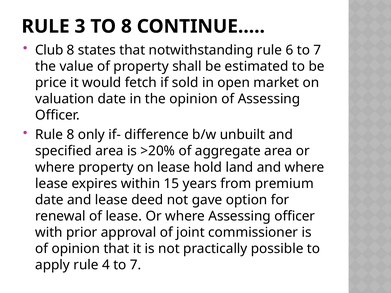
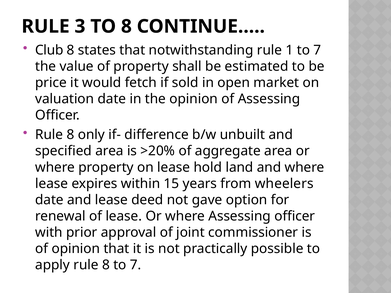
6: 6 -> 1
premium: premium -> wheelers
apply rule 4: 4 -> 8
